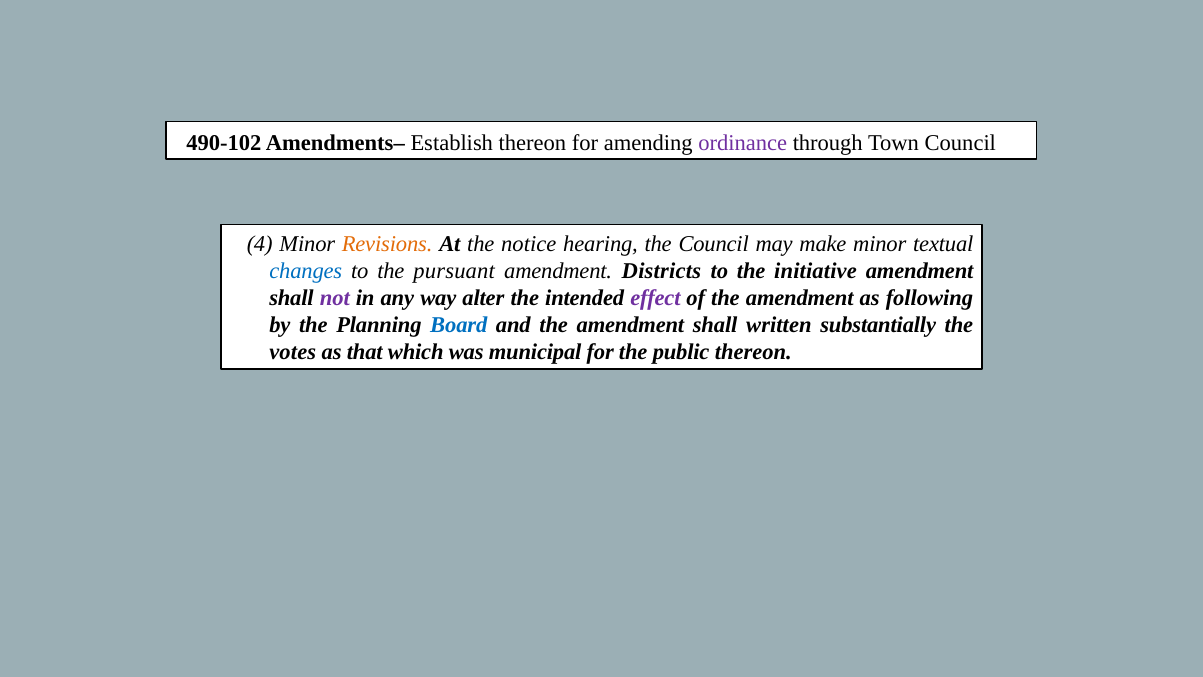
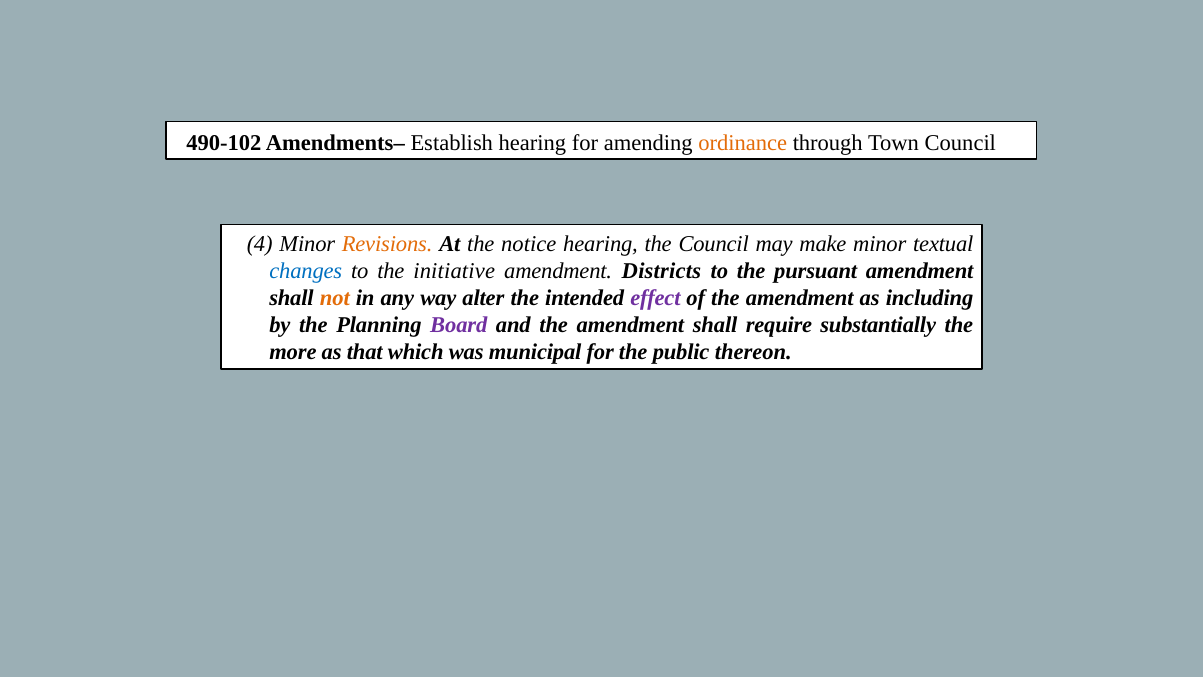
Establish thereon: thereon -> hearing
ordinance colour: purple -> orange
pursuant: pursuant -> initiative
initiative: initiative -> pursuant
not colour: purple -> orange
following: following -> including
Board colour: blue -> purple
written: written -> require
votes: votes -> more
